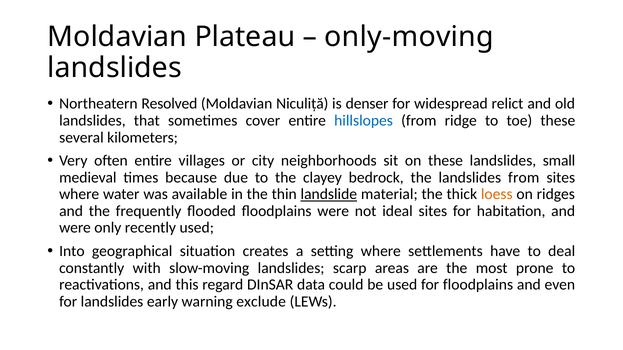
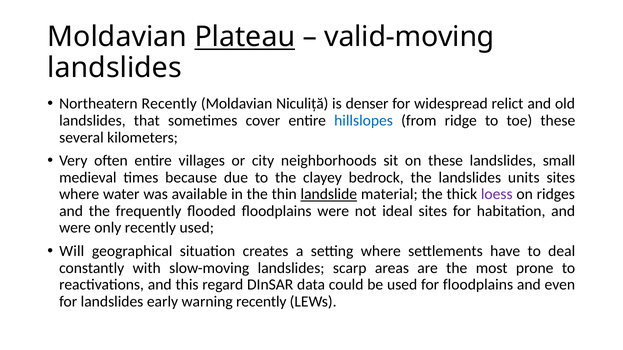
Plateau underline: none -> present
only-moving: only-moving -> valid-moving
Northeatern Resolved: Resolved -> Recently
landslides from: from -> units
loess colour: orange -> purple
Into: Into -> Will
warning exclude: exclude -> recently
